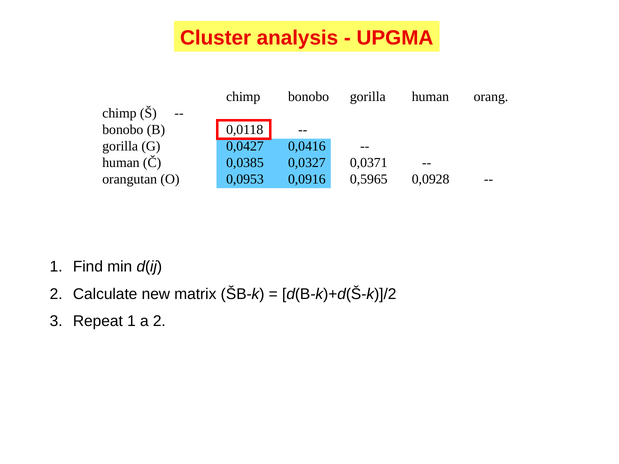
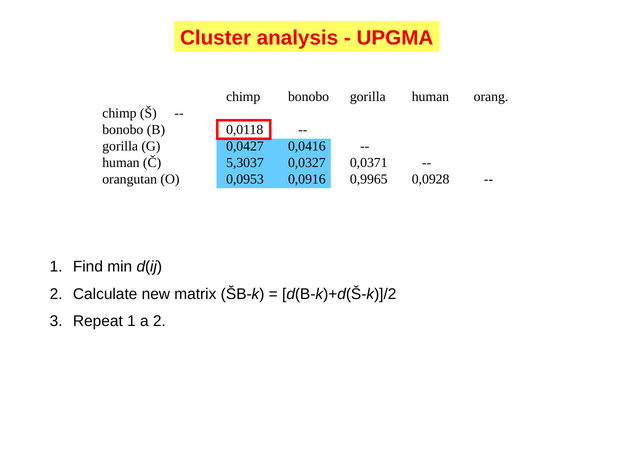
0,0385: 0,0385 -> 5,3037
0,5965: 0,5965 -> 0,9965
